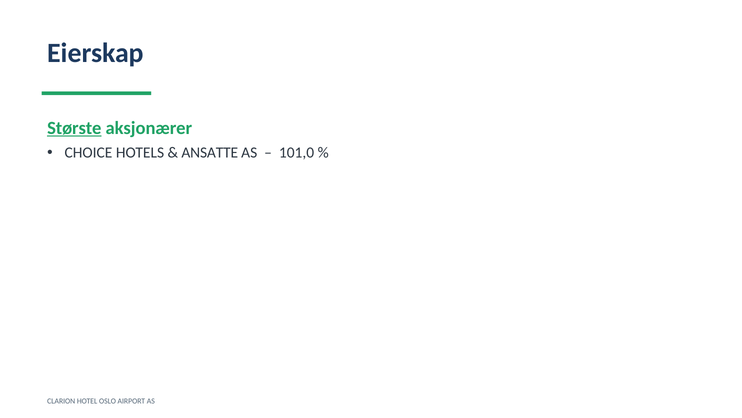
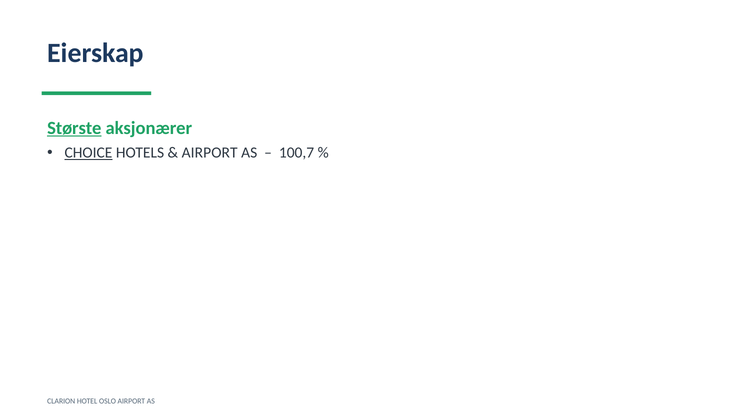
CHOICE underline: none -> present
ANSATTE at (210, 153): ANSATTE -> AIRPORT
101,0: 101,0 -> 100,7
